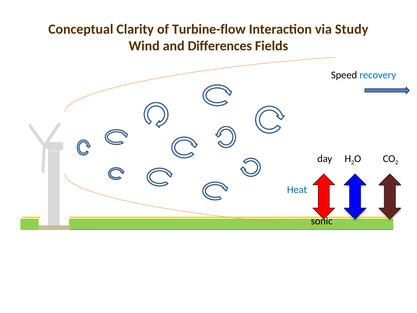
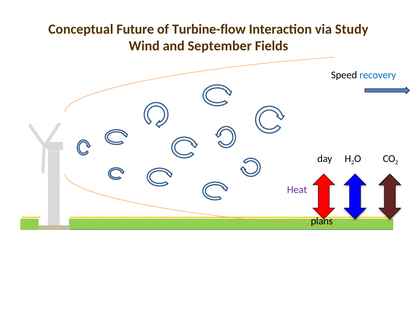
Clarity: Clarity -> Future
Differences: Differences -> September
Heat colour: blue -> purple
sonic: sonic -> plans
